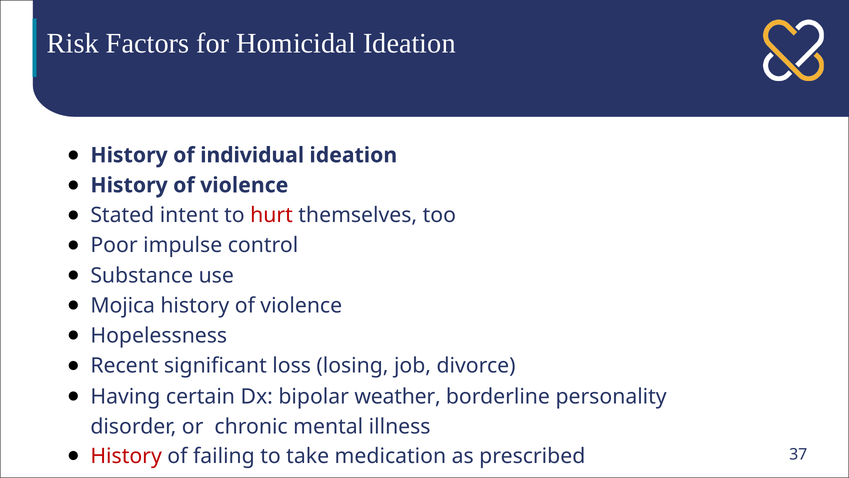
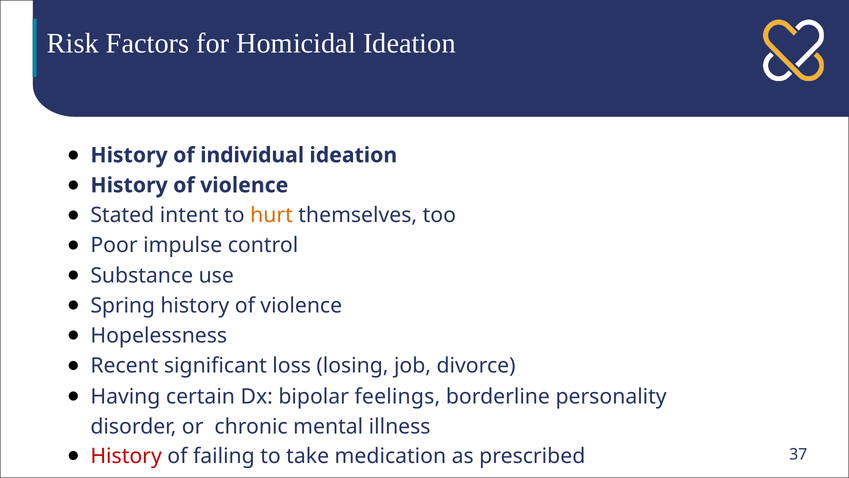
hurt colour: red -> orange
Mojica: Mojica -> Spring
weather: weather -> feelings
